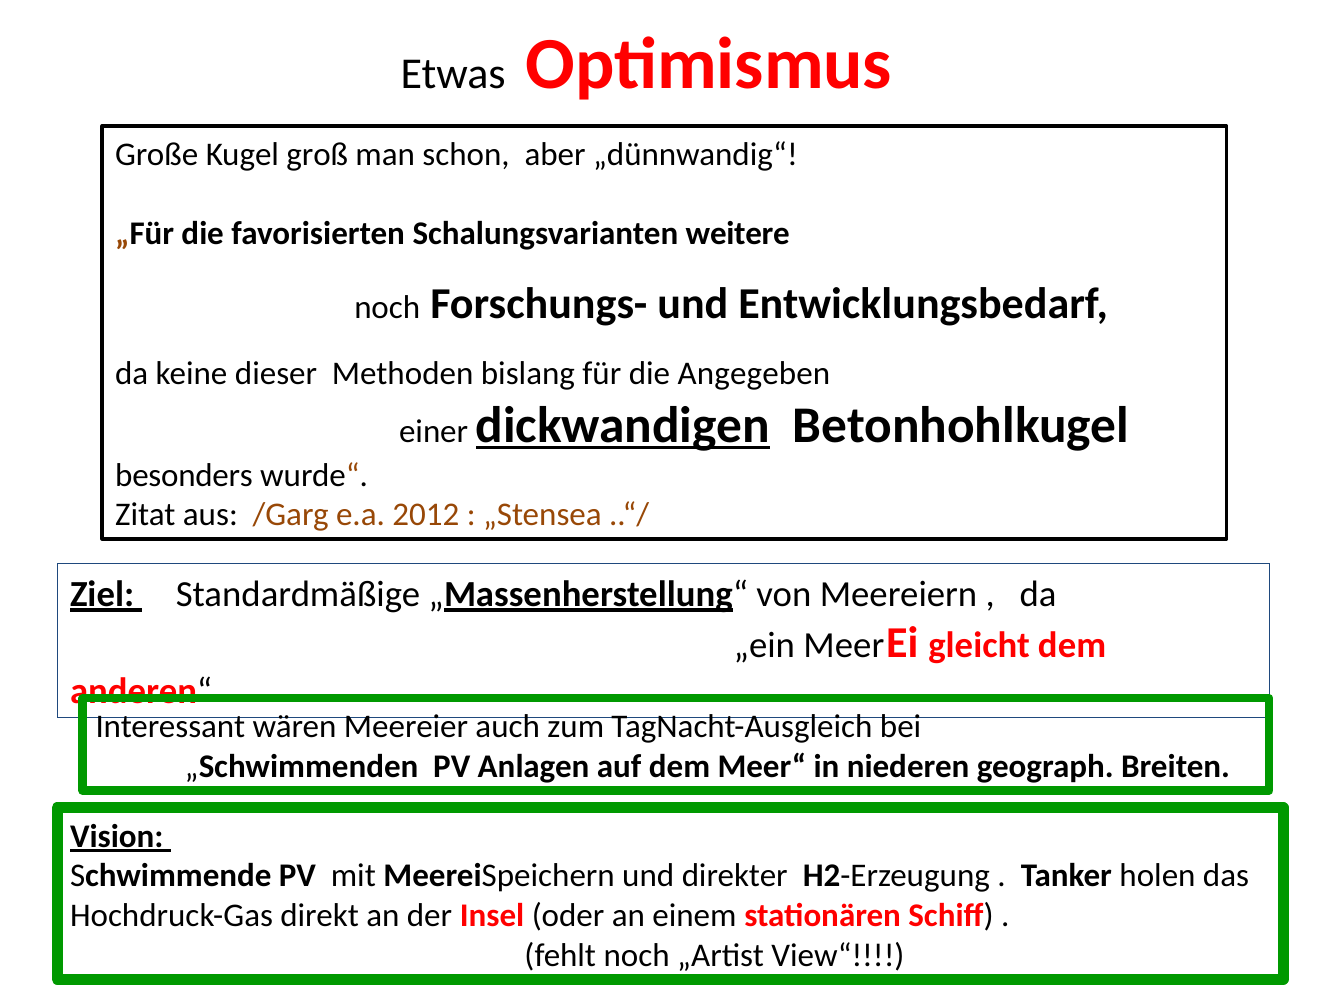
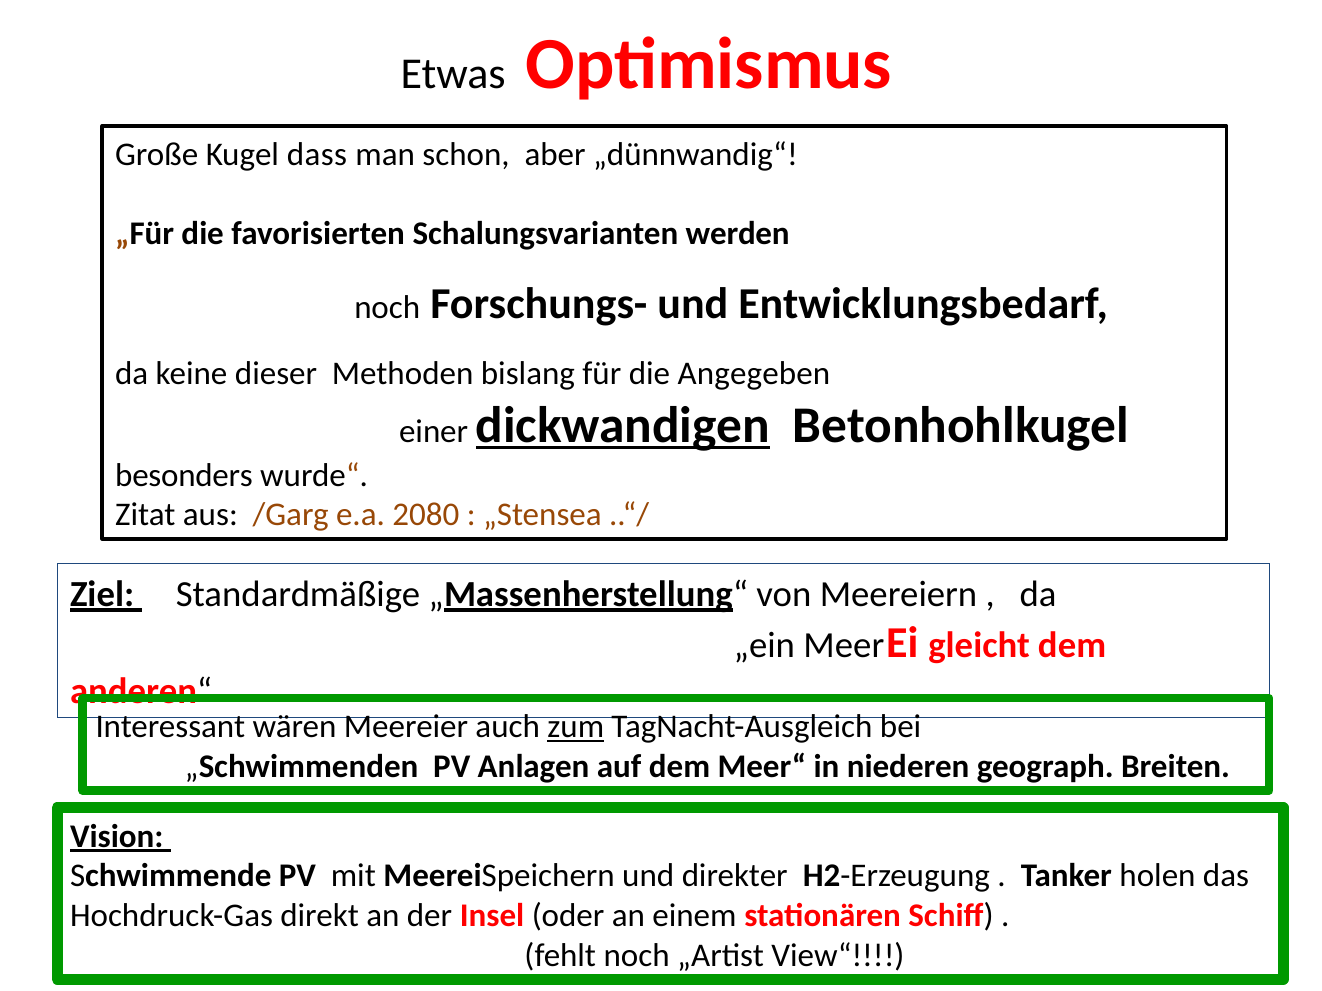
groß: groß -> dass
weitere: weitere -> werden
2012: 2012 -> 2080
zum underline: none -> present
